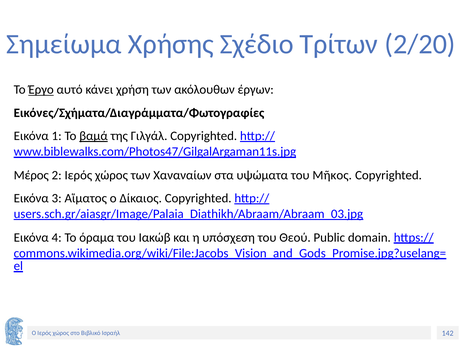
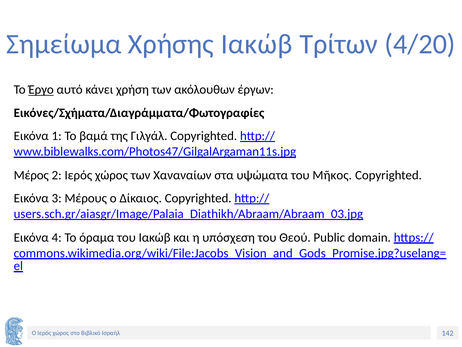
Χρήσης Σχέδιο: Σχέδιο -> Ιακώβ
2/20: 2/20 -> 4/20
βαμά underline: present -> none
Αἵματος: Αἵματος -> Μέρους
